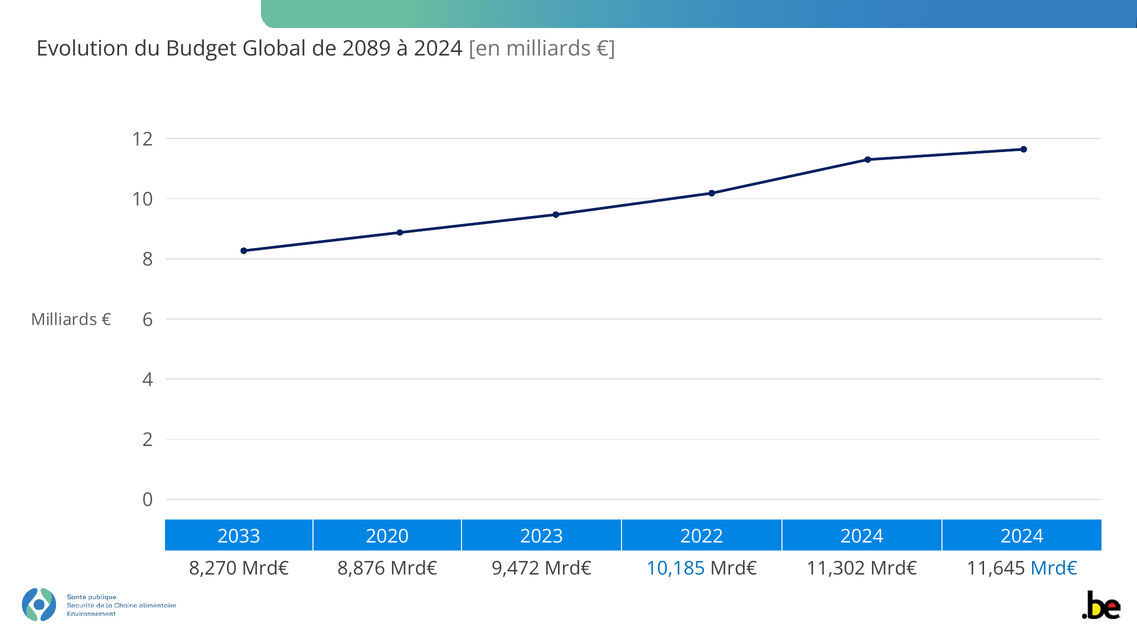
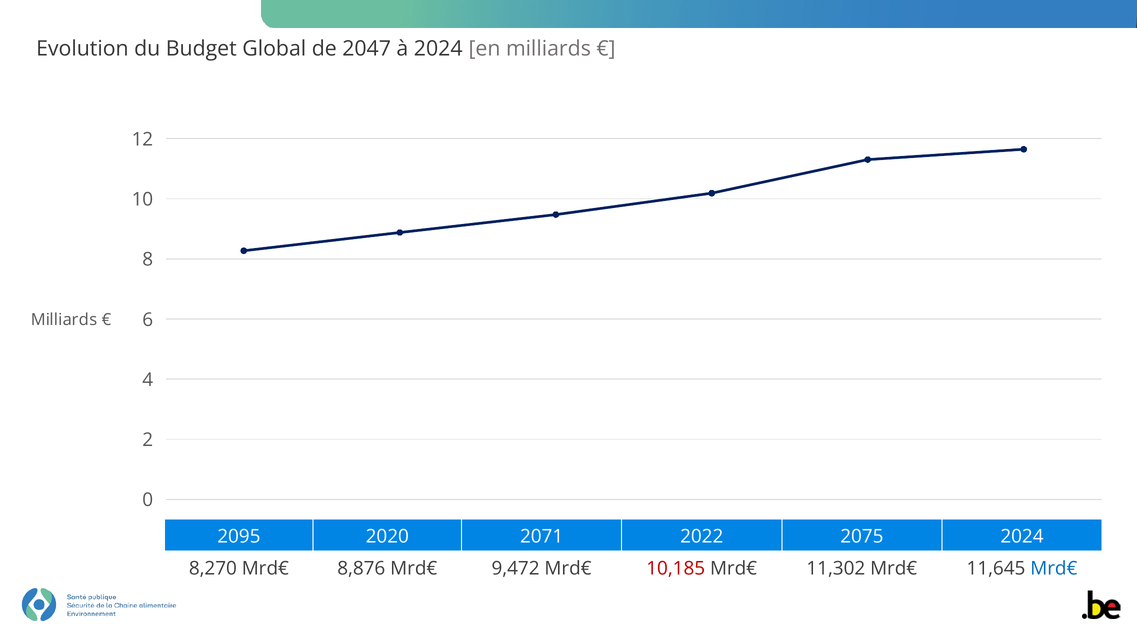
2089: 2089 -> 2047
2033: 2033 -> 2095
2023: 2023 -> 2071
2022 2024: 2024 -> 2075
10,185 colour: blue -> red
